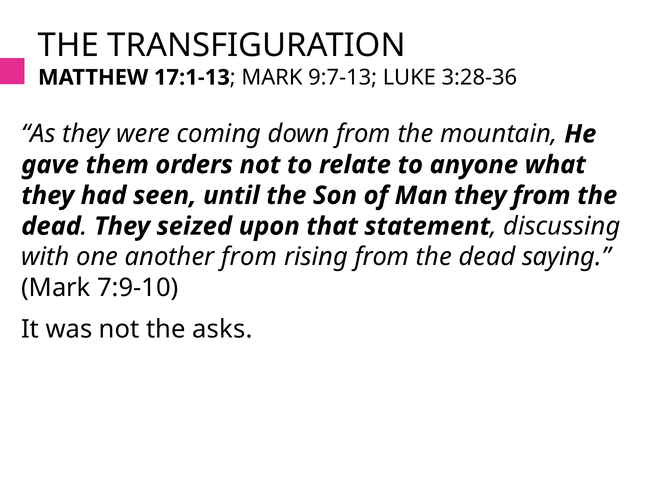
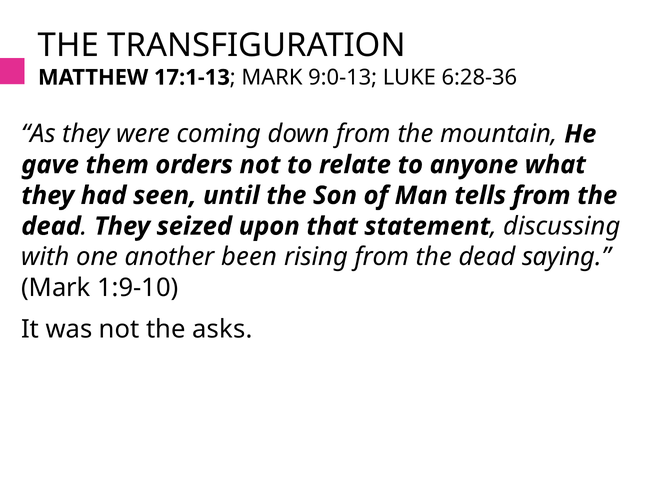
9:7-13: 9:7-13 -> 9:0-13
3:28-36: 3:28-36 -> 6:28-36
Man they: they -> tells
another from: from -> been
7:9-10: 7:9-10 -> 1:9-10
